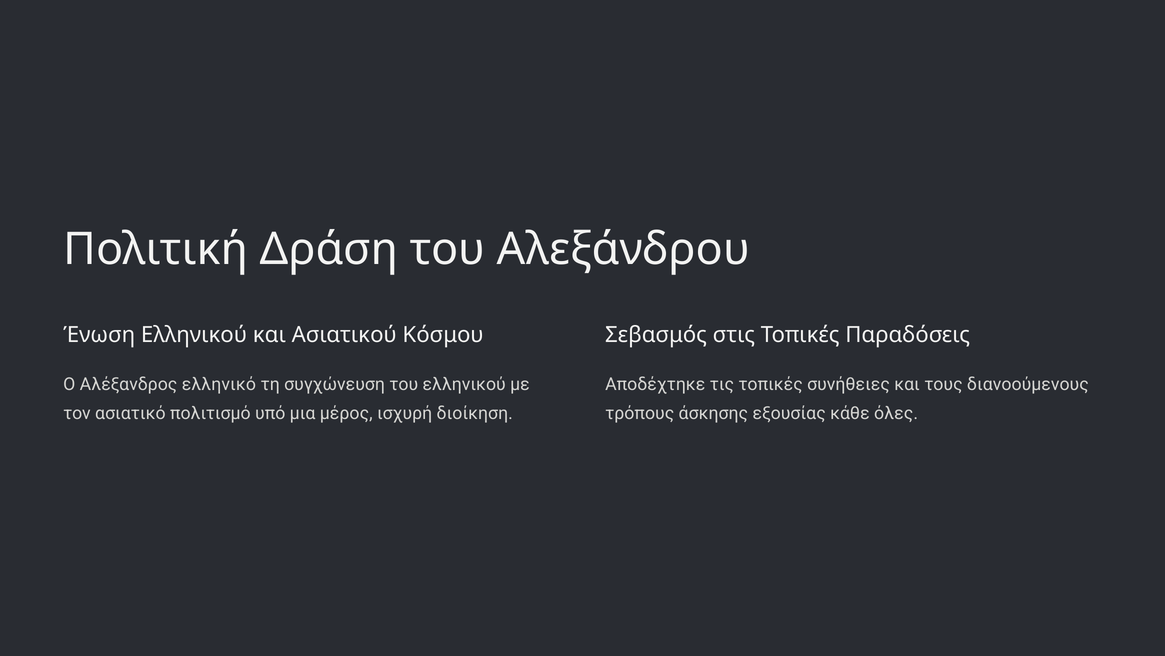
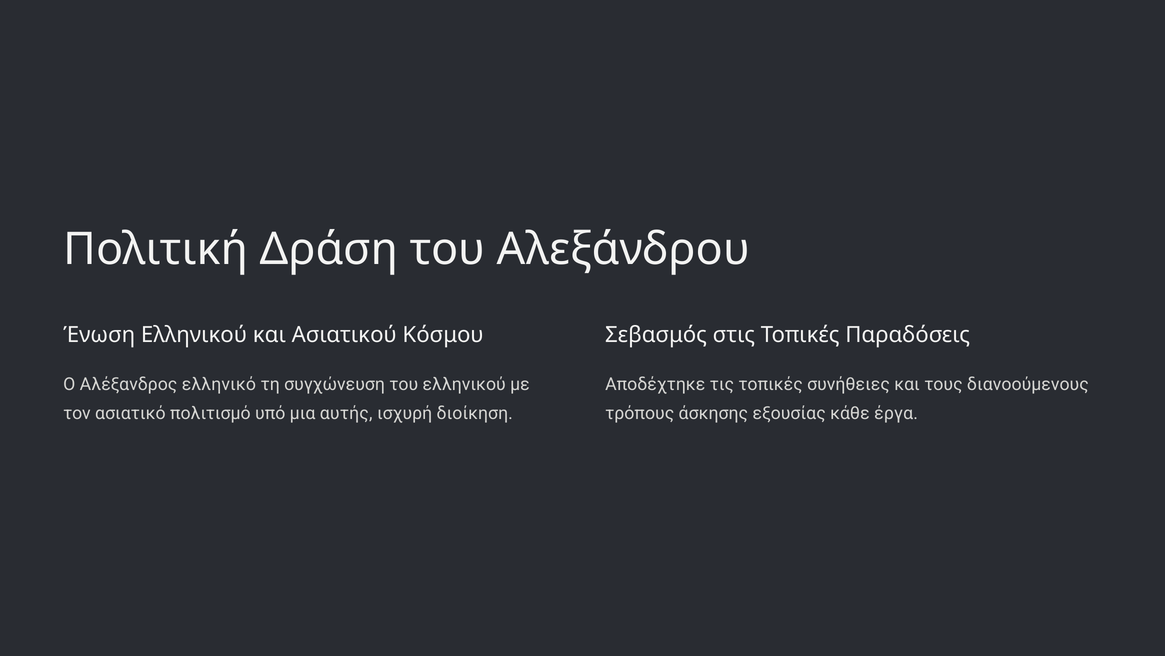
μέρος: μέρος -> αυτής
όλες: όλες -> έργα
